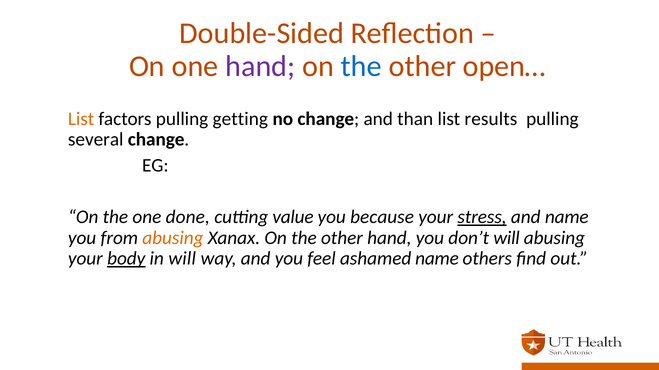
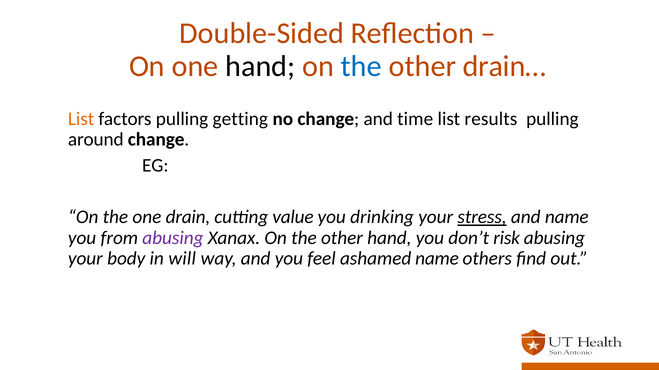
hand at (260, 66) colour: purple -> black
open…: open… -> drain…
than: than -> time
several: several -> around
done: done -> drain
because: because -> drinking
abusing at (173, 238) colour: orange -> purple
don’t will: will -> risk
body underline: present -> none
